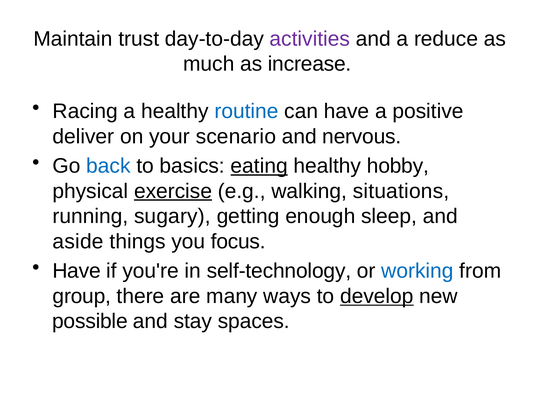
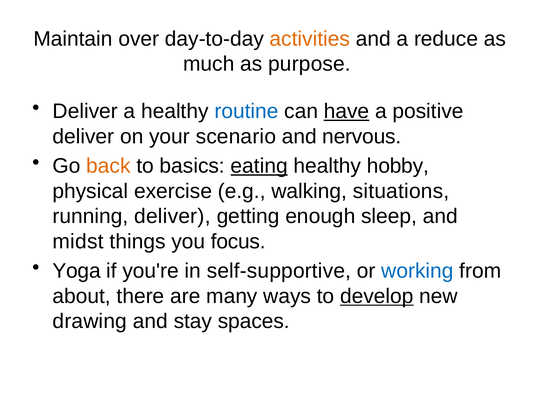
trust: trust -> over
activities colour: purple -> orange
increase: increase -> purpose
Racing at (85, 111): Racing -> Deliver
have at (347, 111) underline: none -> present
back colour: blue -> orange
exercise underline: present -> none
running sugary: sugary -> deliver
aside: aside -> midst
Have at (77, 271): Have -> Yoga
self-technology: self-technology -> self-supportive
group: group -> about
possible: possible -> drawing
